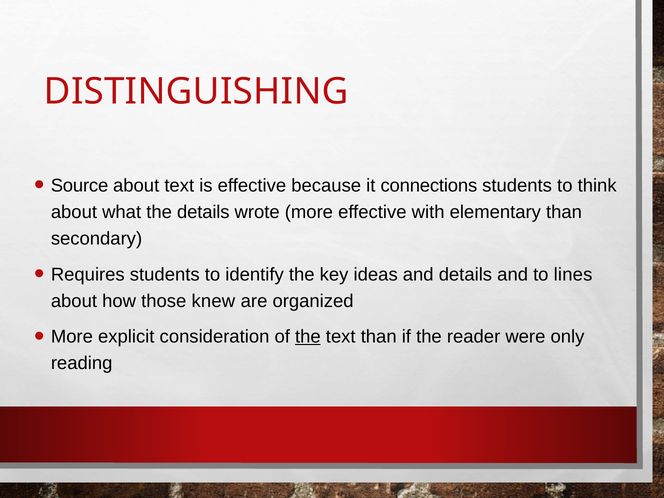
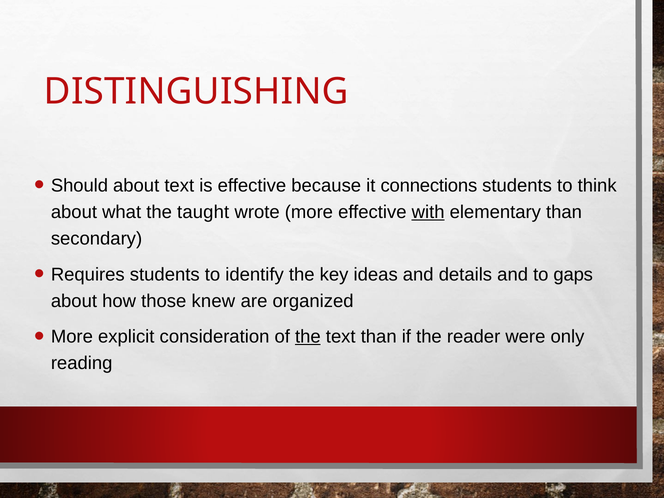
Source: Source -> Should
the details: details -> taught
with underline: none -> present
lines: lines -> gaps
